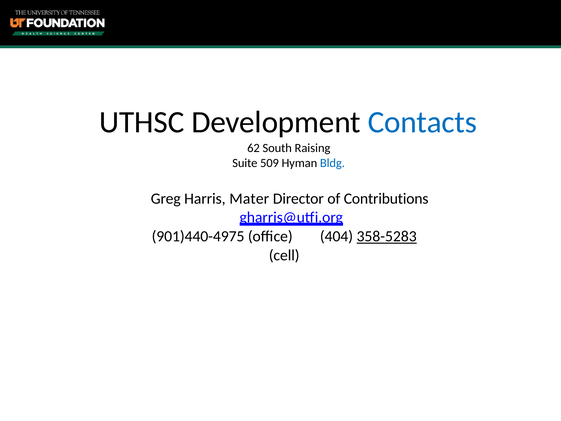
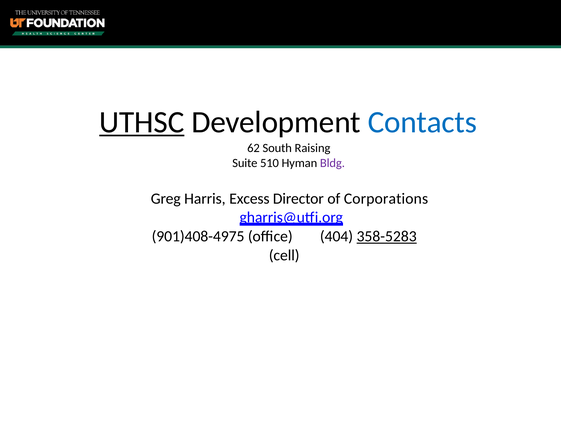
UTHSC underline: none -> present
509: 509 -> 510
Bldg colour: blue -> purple
Mater: Mater -> Excess
Contributions: Contributions -> Corporations
901)440-4975: 901)440-4975 -> 901)408-4975
